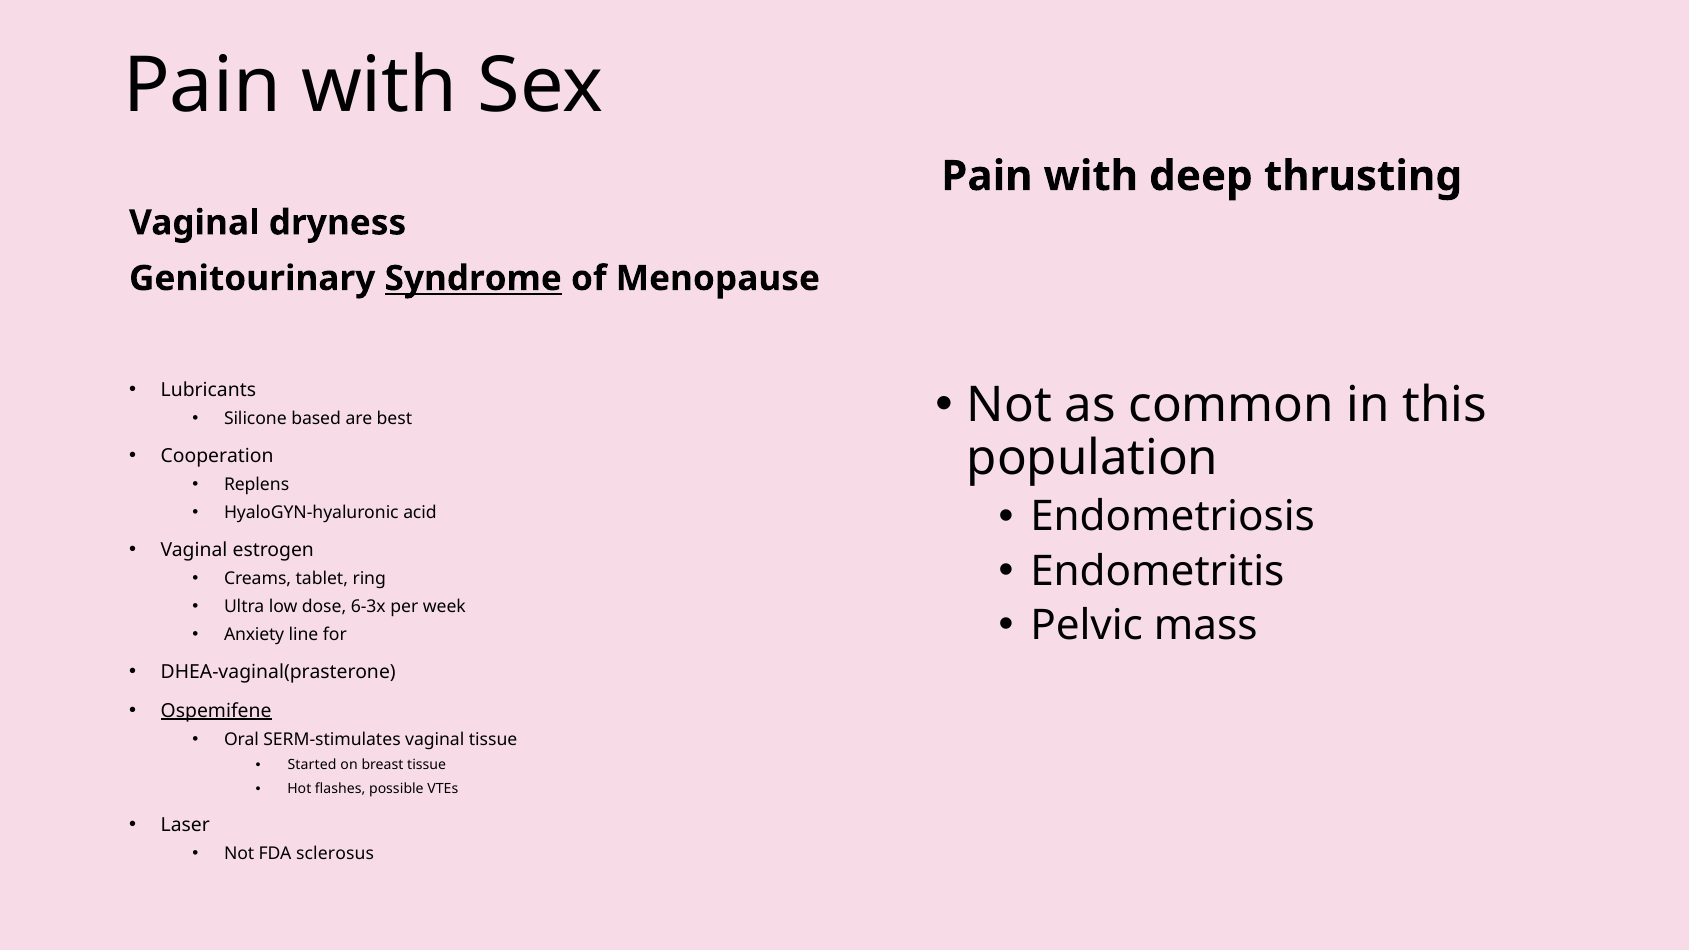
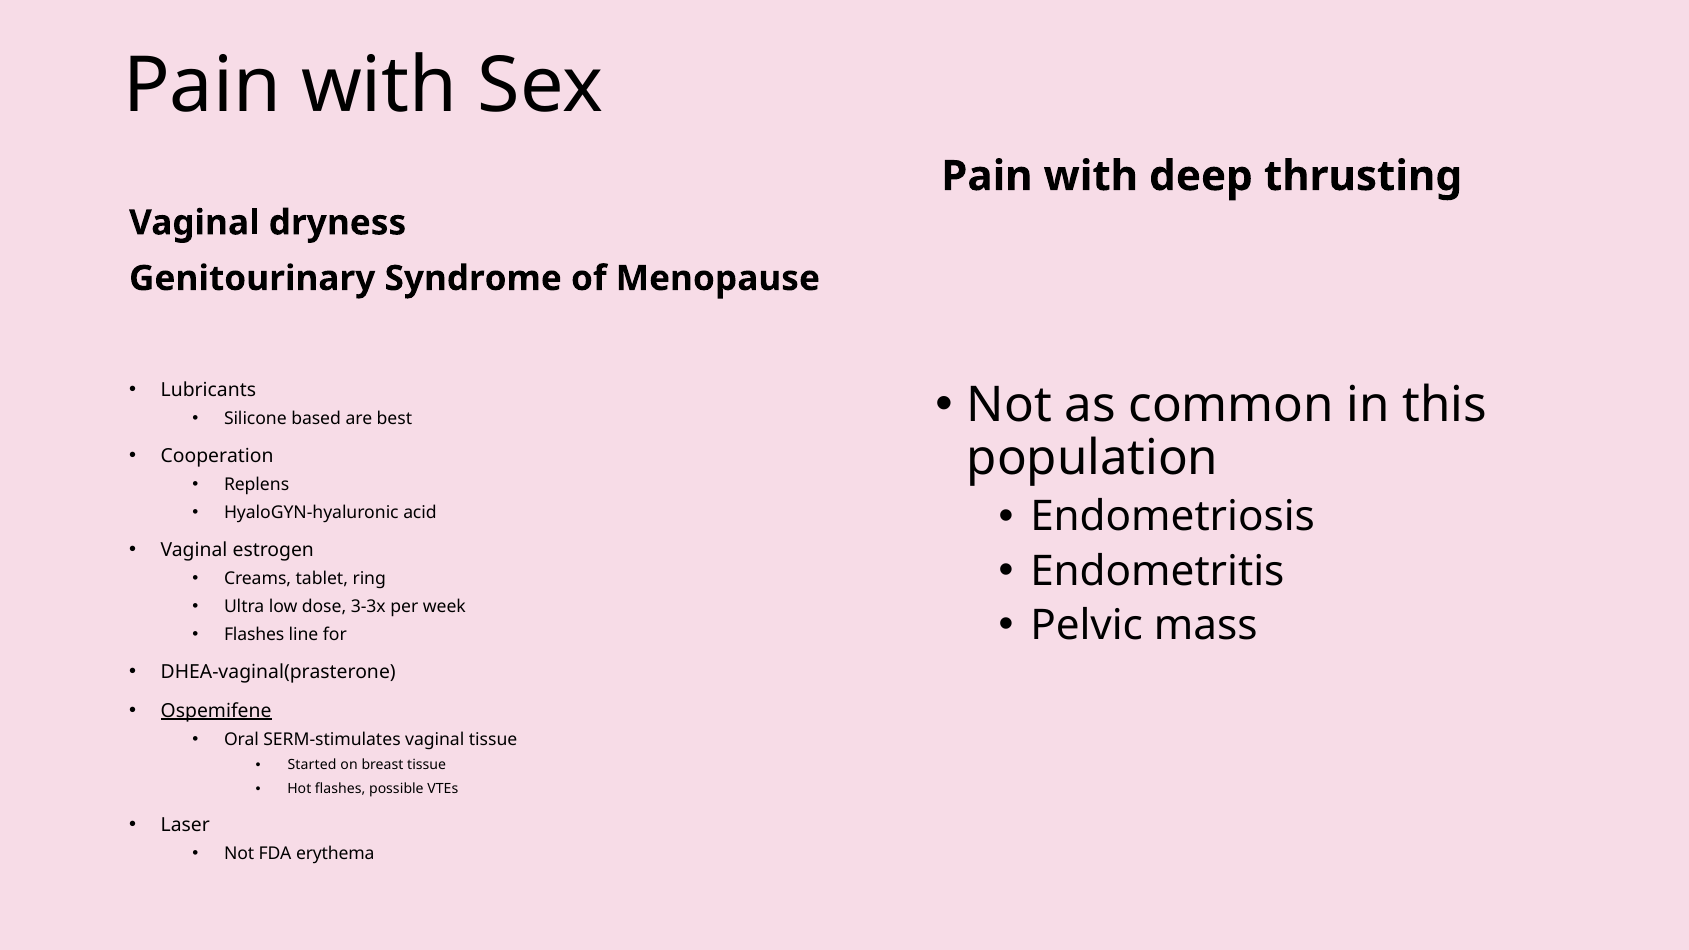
Syndrome underline: present -> none
6-3x: 6-3x -> 3-3x
Anxiety at (254, 635): Anxiety -> Flashes
sclerosus: sclerosus -> erythema
